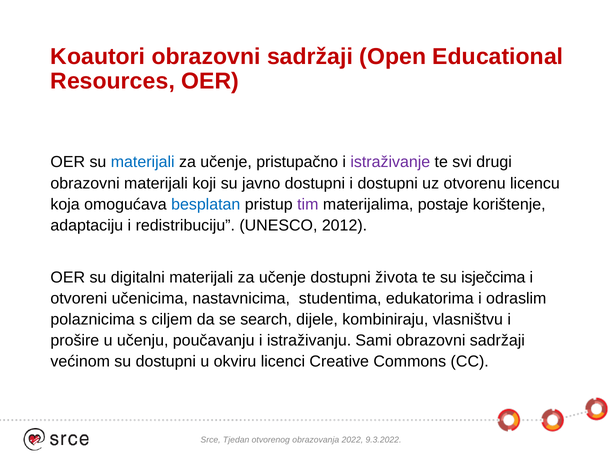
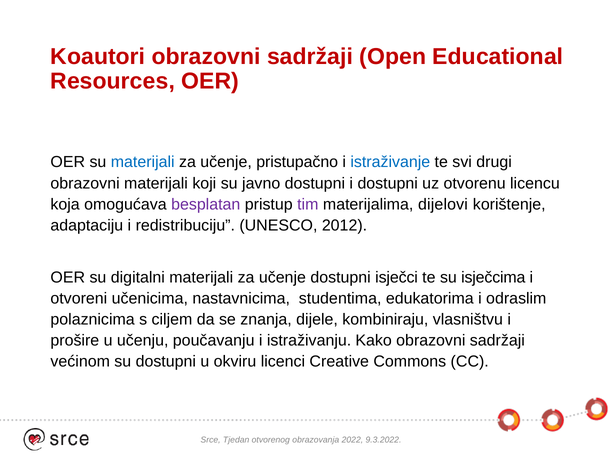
istraživanje colour: purple -> blue
besplatan colour: blue -> purple
postaje: postaje -> dijelovi
života: života -> isječci
search: search -> znanja
Sami: Sami -> Kako
